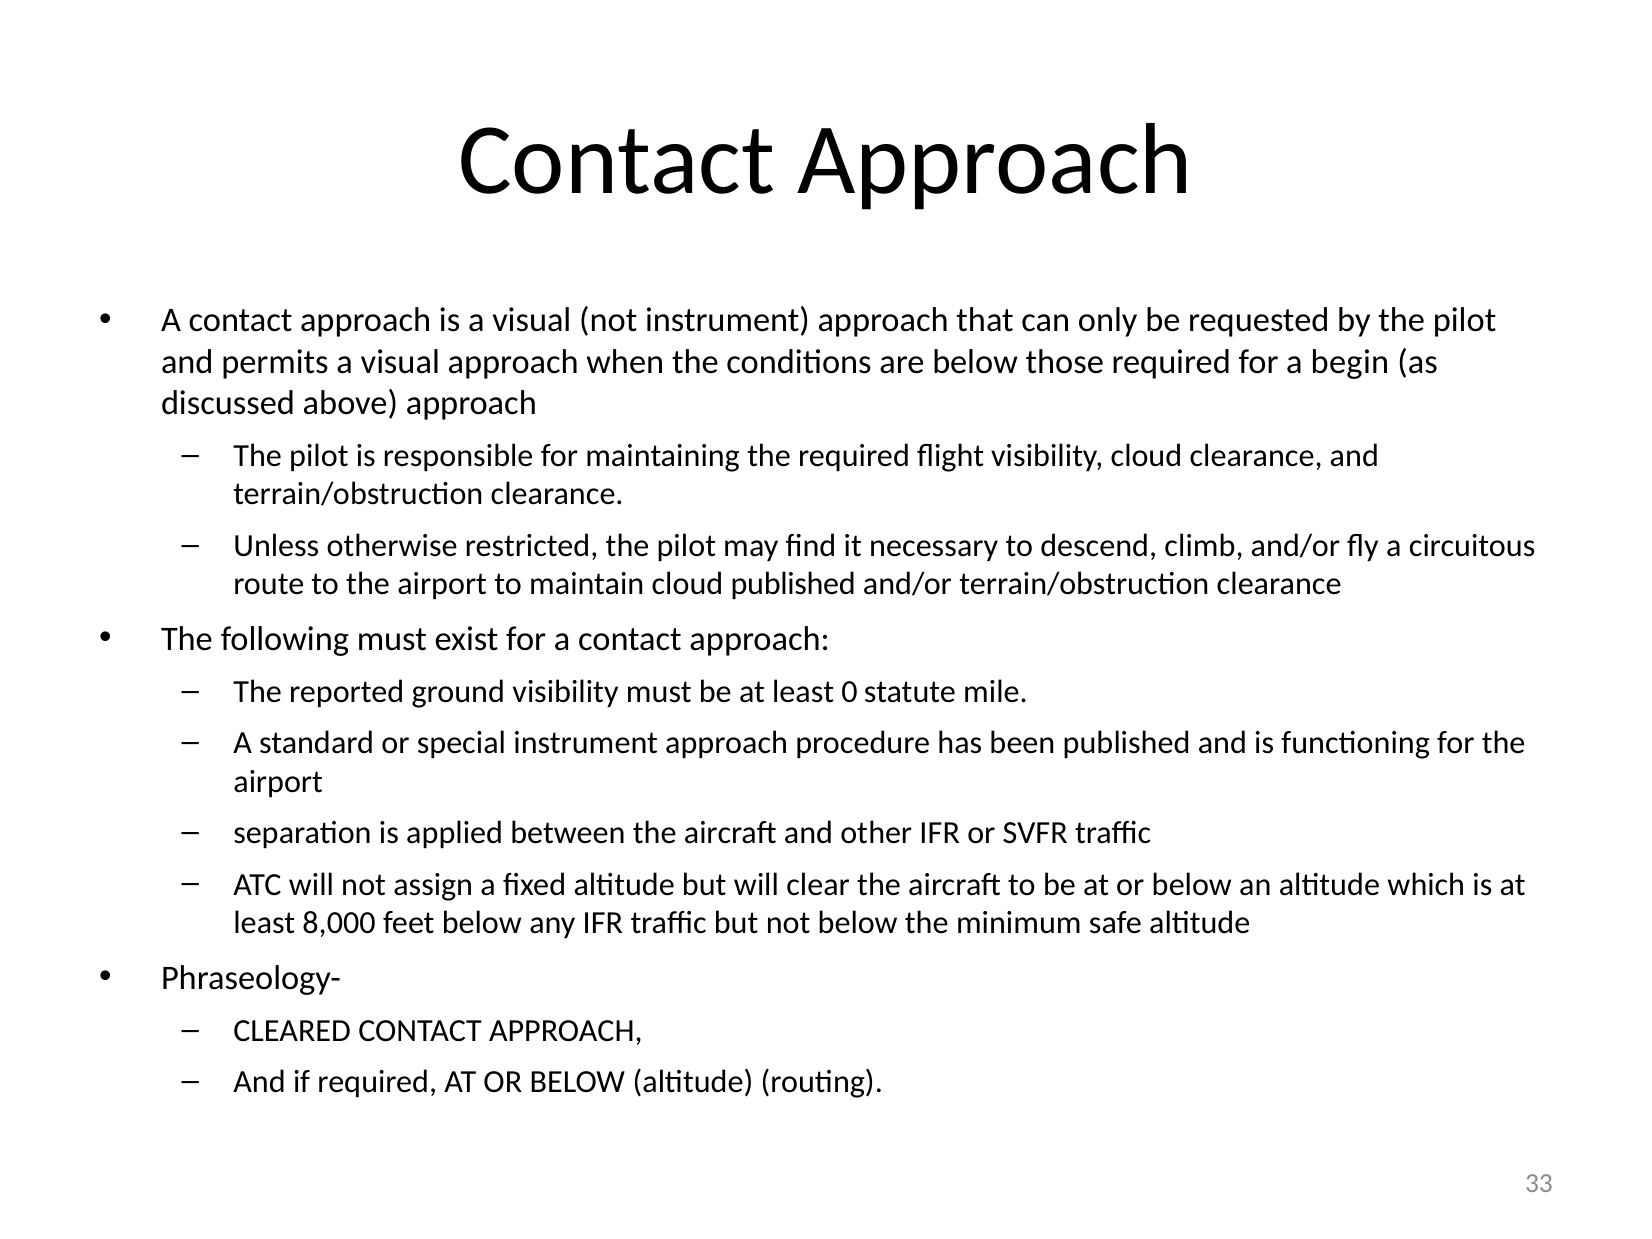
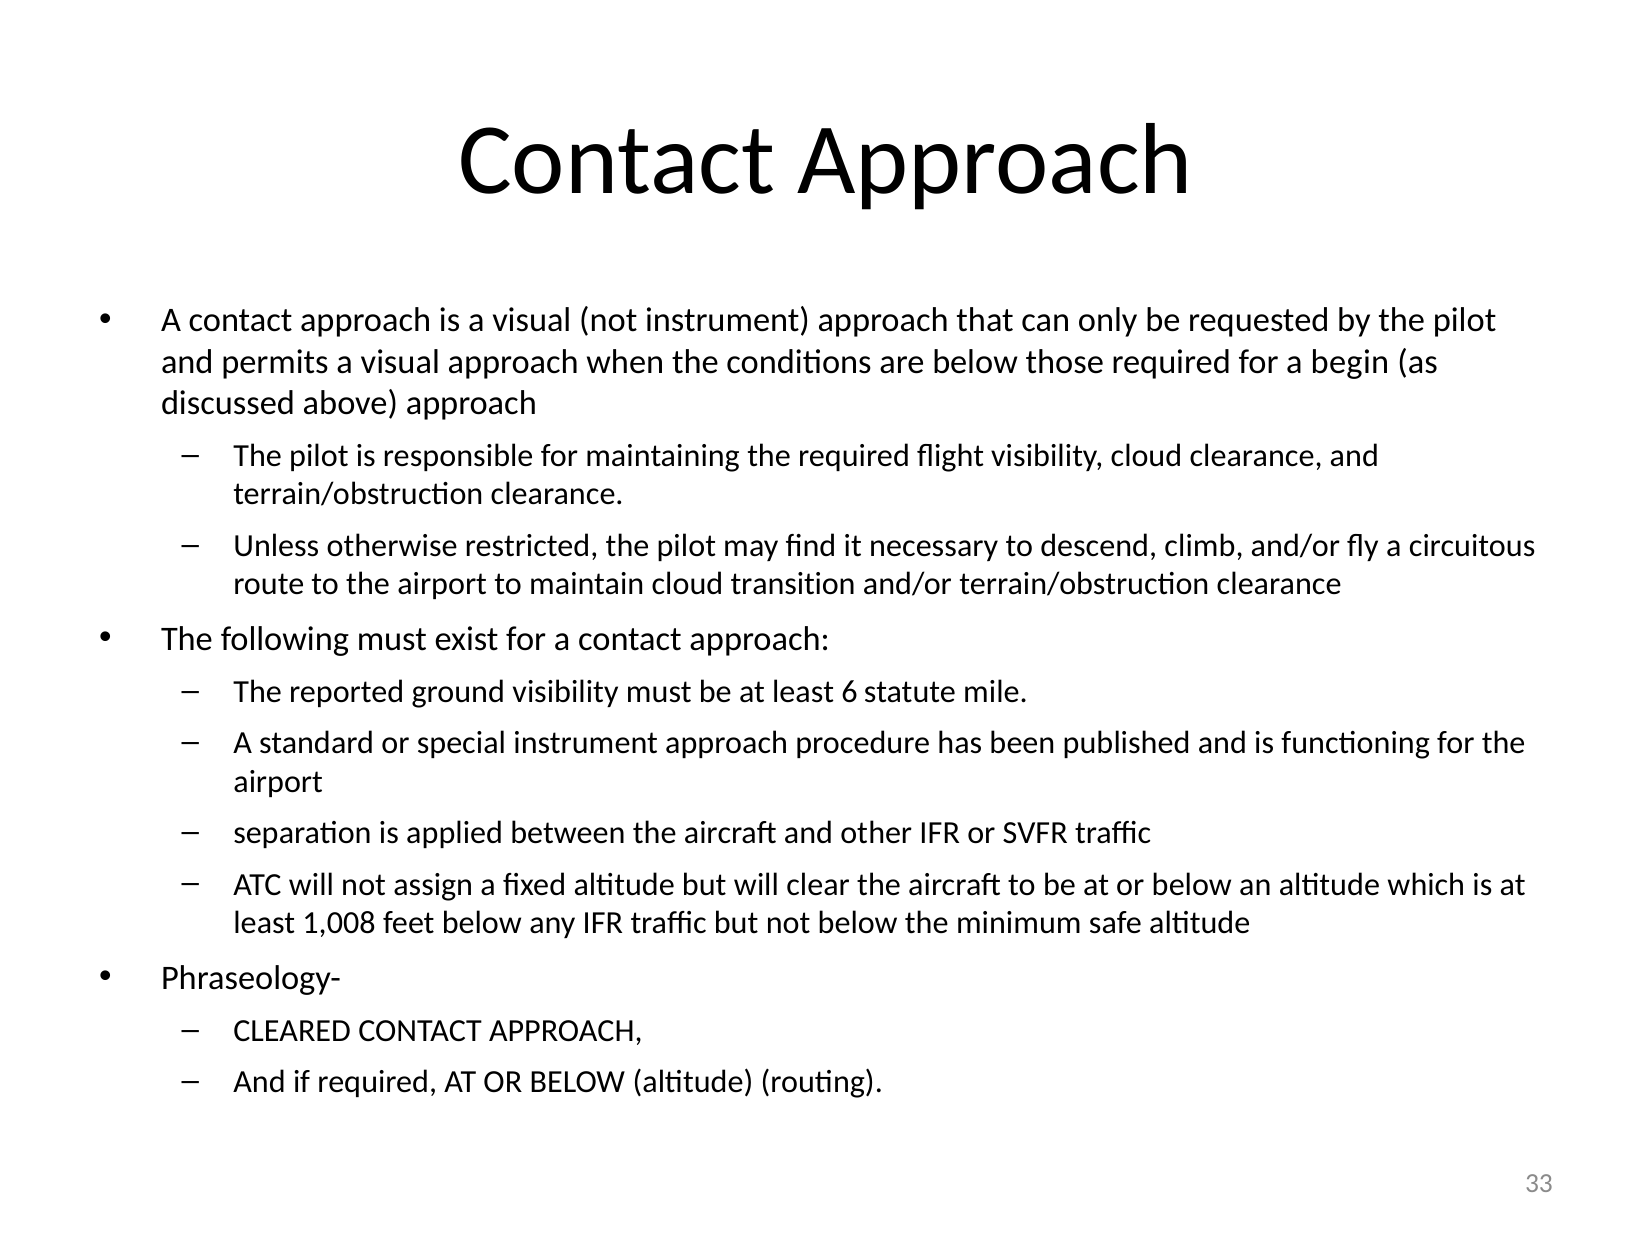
cloud published: published -> transition
0: 0 -> 6
8,000: 8,000 -> 1,008
